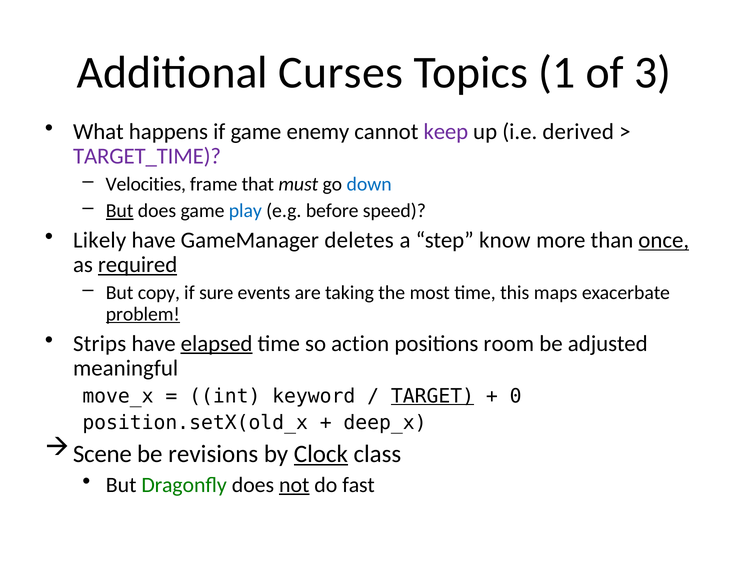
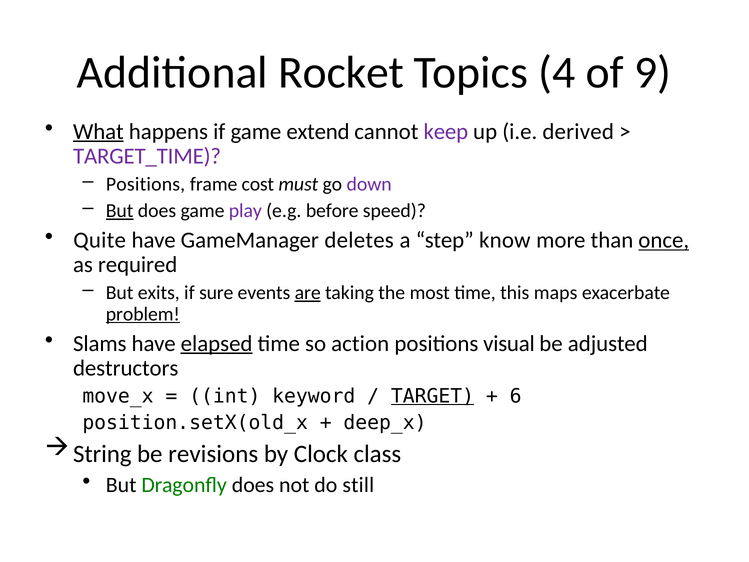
Curses: Curses -> Rocket
1: 1 -> 4
3: 3 -> 9
What underline: none -> present
enemy: enemy -> extend
Velocities at (146, 184): Velocities -> Positions
that: that -> cost
down colour: blue -> purple
play colour: blue -> purple
Likely: Likely -> Quite
required underline: present -> none
copy: copy -> exits
are underline: none -> present
Strips: Strips -> Slams
room: room -> visual
meaningful: meaningful -> destructors
0: 0 -> 6
Scene: Scene -> String
Clock underline: present -> none
not underline: present -> none
fast: fast -> still
